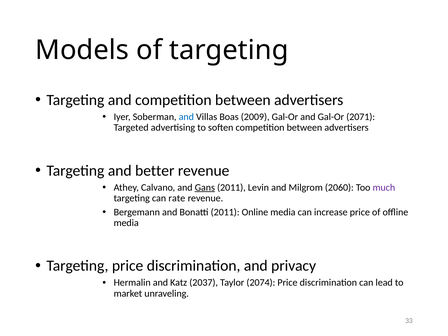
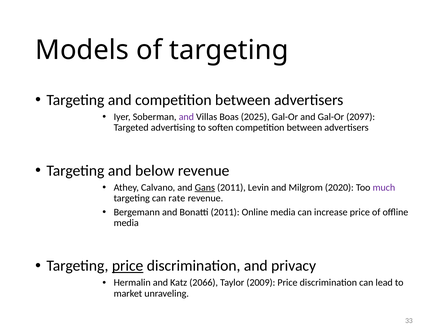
and at (186, 117) colour: blue -> purple
2009: 2009 -> 2025
2071: 2071 -> 2097
better: better -> below
2060: 2060 -> 2020
price at (128, 266) underline: none -> present
2037: 2037 -> 2066
2074: 2074 -> 2009
